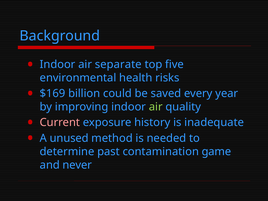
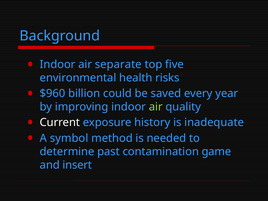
$169: $169 -> $960
Current colour: pink -> white
unused: unused -> symbol
never: never -> insert
